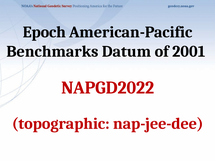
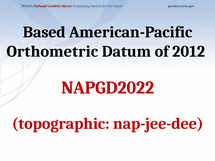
Epoch: Epoch -> Based
Benchmarks: Benchmarks -> Orthometric
2001: 2001 -> 2012
